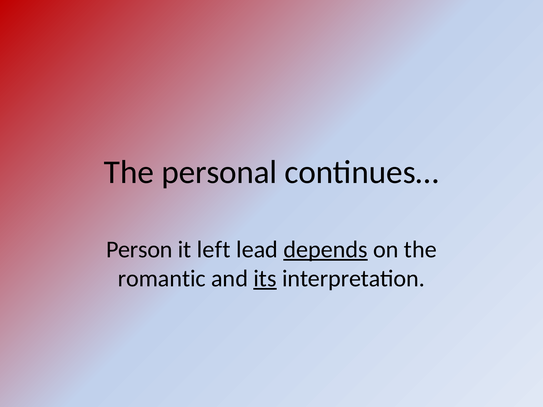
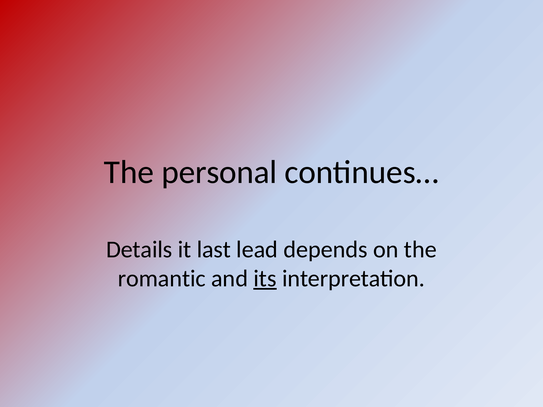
Person: Person -> Details
left: left -> last
depends underline: present -> none
